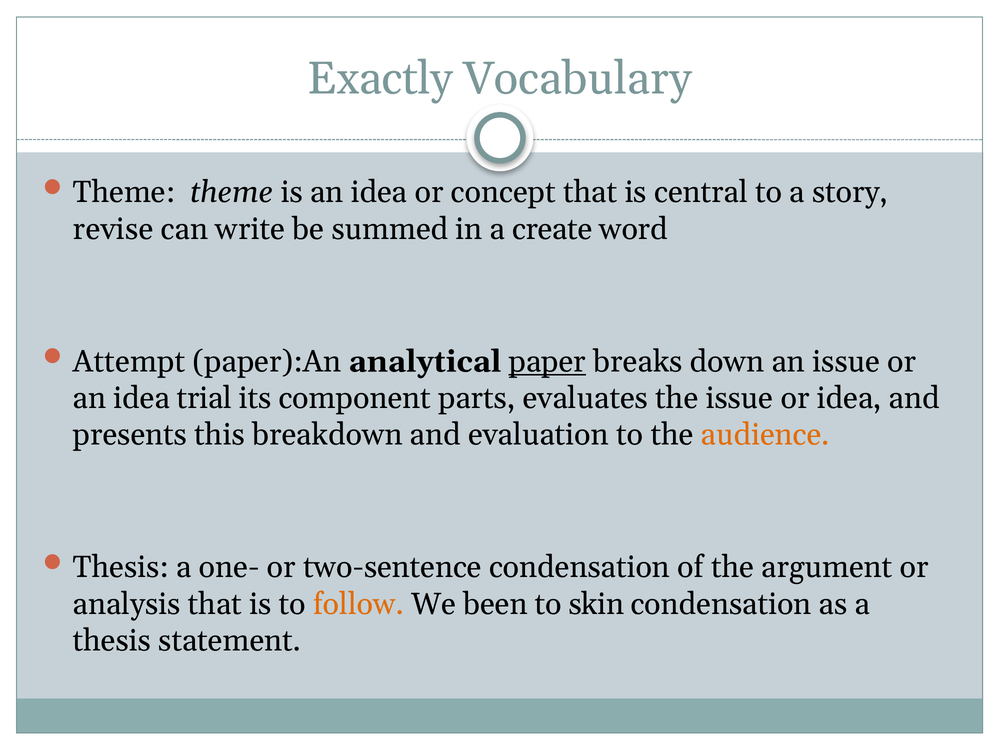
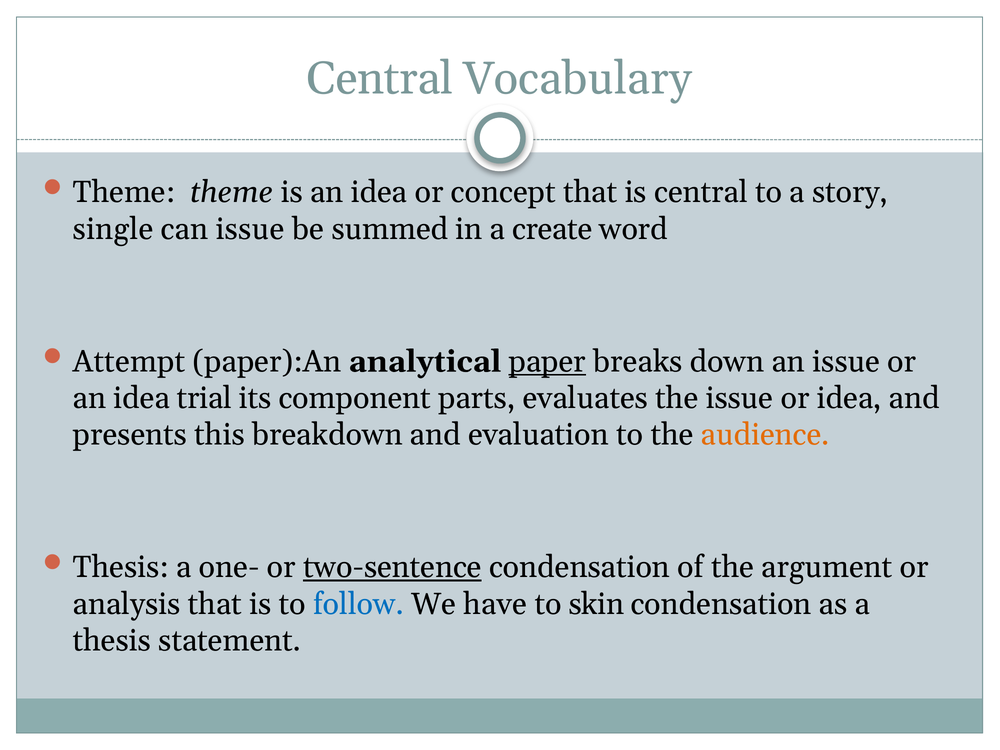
Exactly at (380, 79): Exactly -> Central
revise: revise -> single
can write: write -> issue
two-sentence underline: none -> present
follow colour: orange -> blue
been: been -> have
